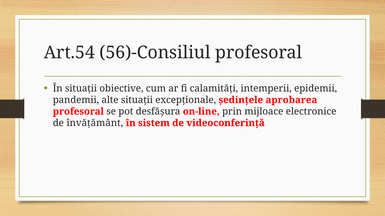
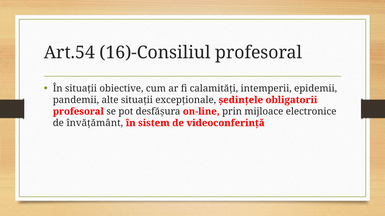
56)-Consiliul: 56)-Consiliul -> 16)-Consiliul
aprobarea: aprobarea -> obligatorii
